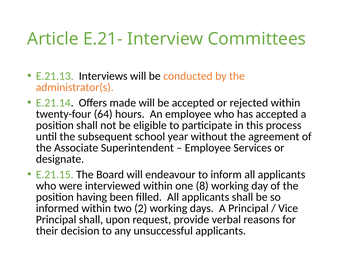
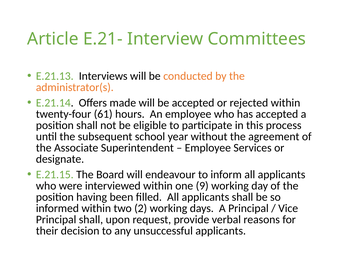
64: 64 -> 61
8: 8 -> 9
